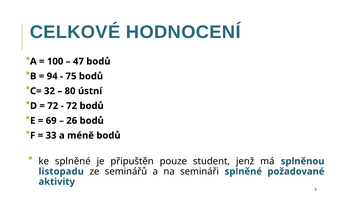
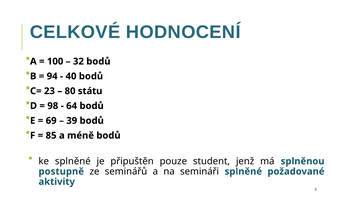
47: 47 -> 32
75: 75 -> 40
32: 32 -> 23
ústní: ústní -> státu
72 at (53, 106): 72 -> 98
72 at (72, 106): 72 -> 64
26: 26 -> 39
33: 33 -> 85
listopadu: listopadu -> postupně
